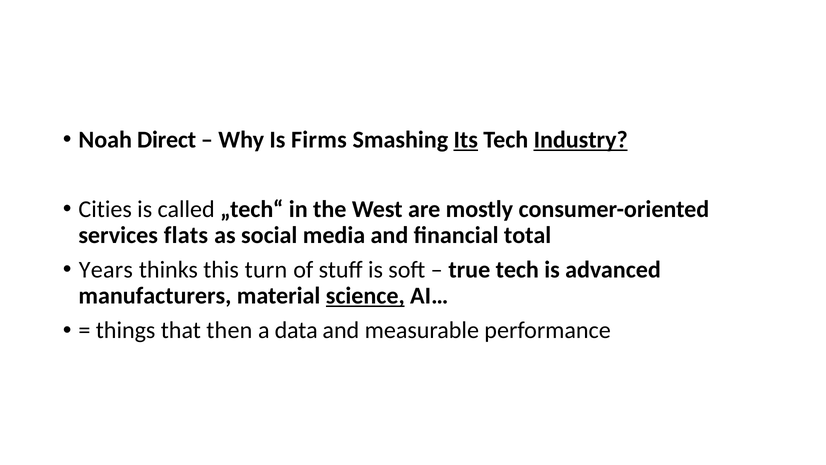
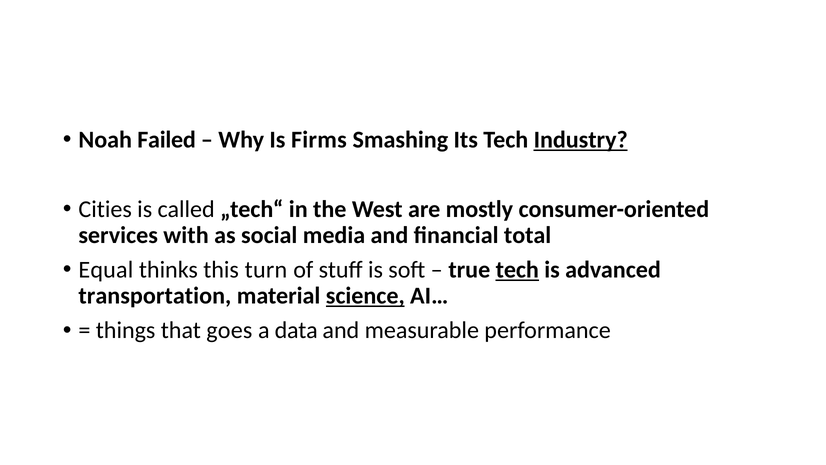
Direct: Direct -> Failed
Its underline: present -> none
flats: flats -> with
Years: Years -> Equal
tech at (517, 270) underline: none -> present
manufacturers: manufacturers -> transportation
then: then -> goes
